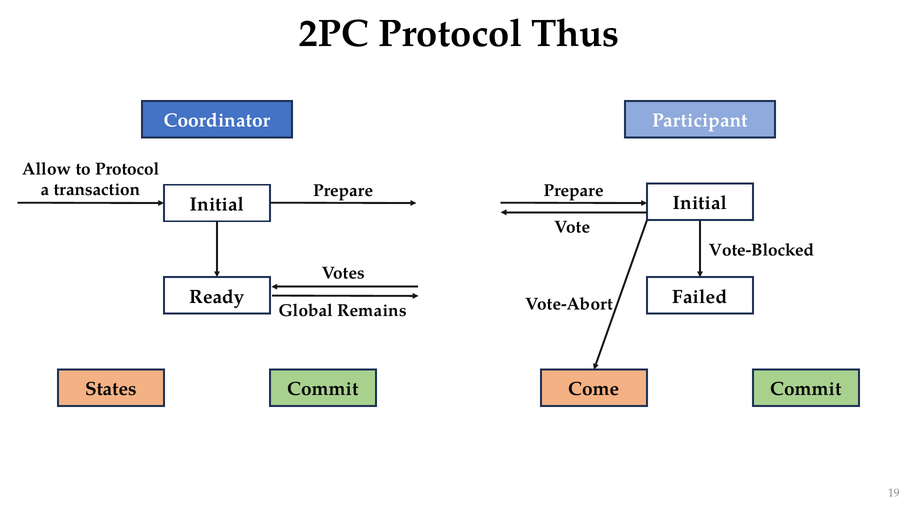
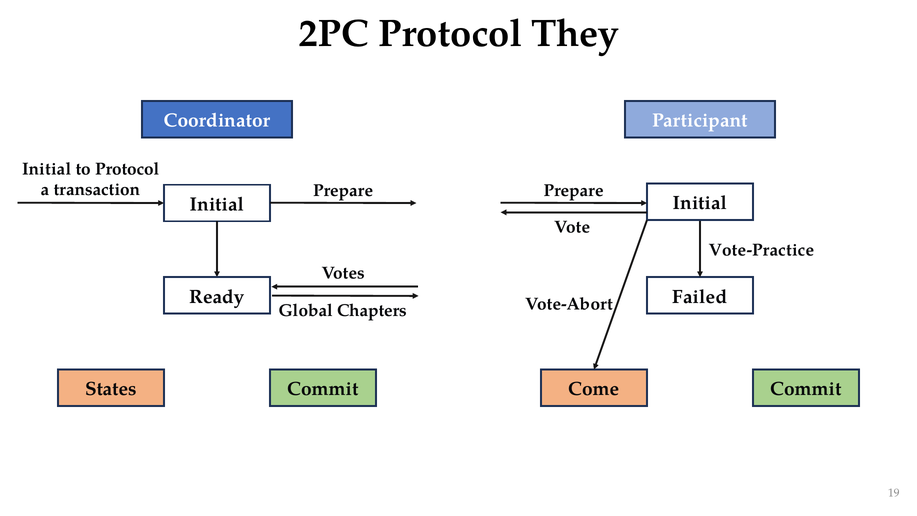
Thus: Thus -> They
Allow at (47, 169): Allow -> Initial
Vote-Blocked: Vote-Blocked -> Vote-Practice
Remains: Remains -> Chapters
